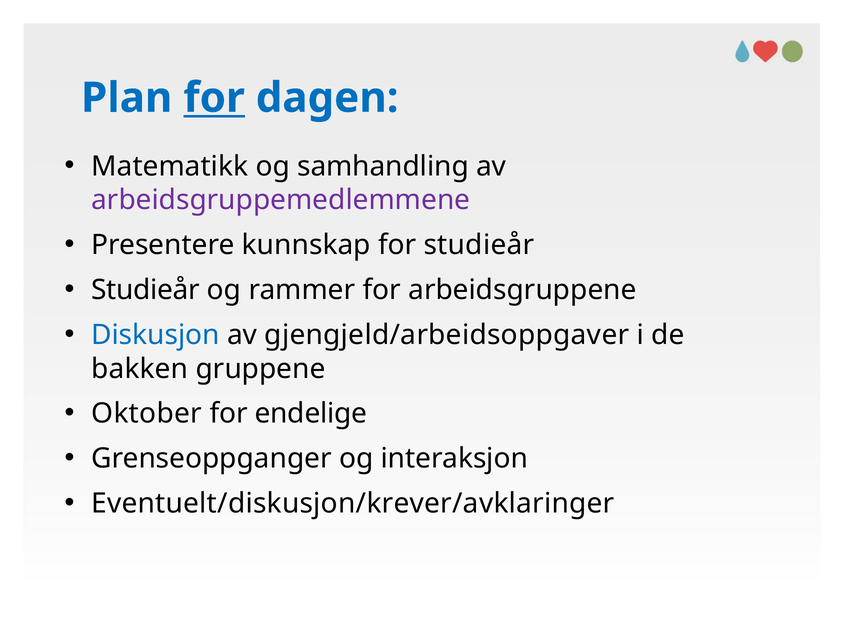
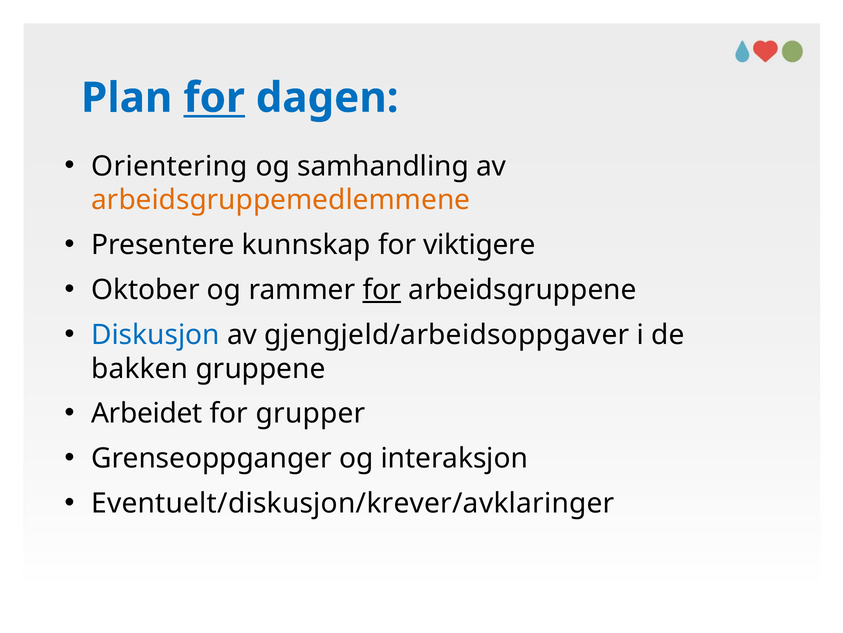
Matematikk: Matematikk -> Orientering
arbeidsgruppemedlemmene colour: purple -> orange
for studieår: studieår -> viktigere
Studieår at (146, 290): Studieår -> Oktober
for at (382, 290) underline: none -> present
Oktober: Oktober -> Arbeidet
endelige: endelige -> grupper
